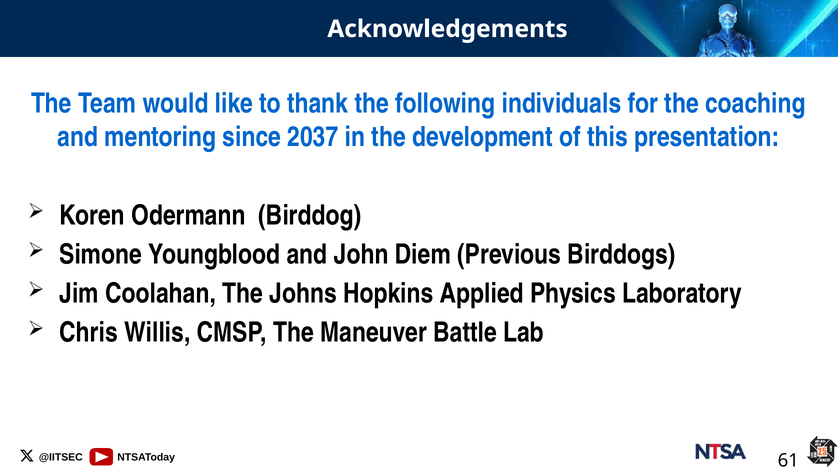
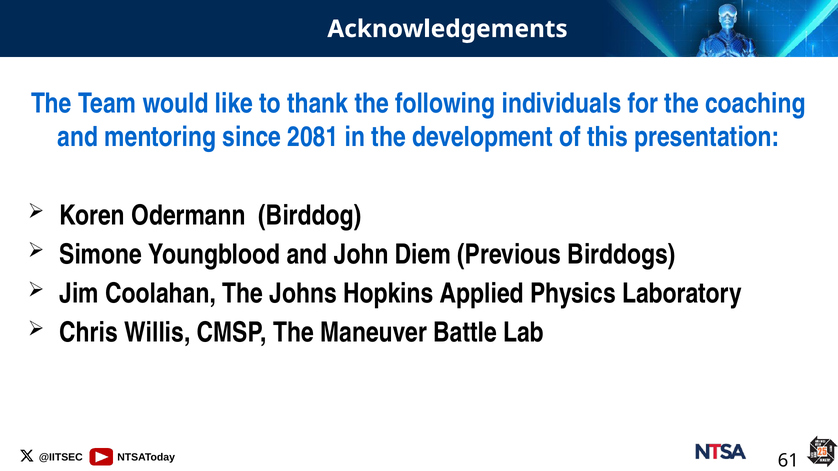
2037: 2037 -> 2081
